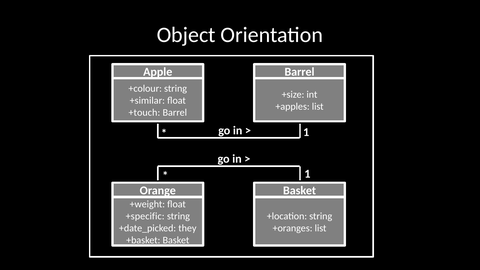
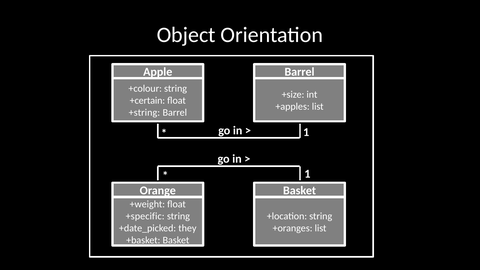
+similar: +similar -> +certain
+touch: +touch -> +string
